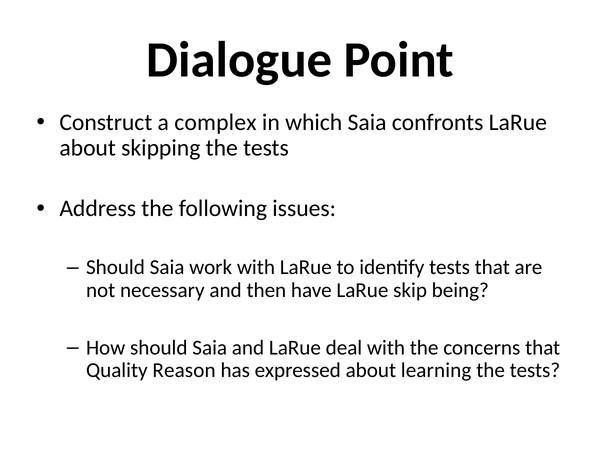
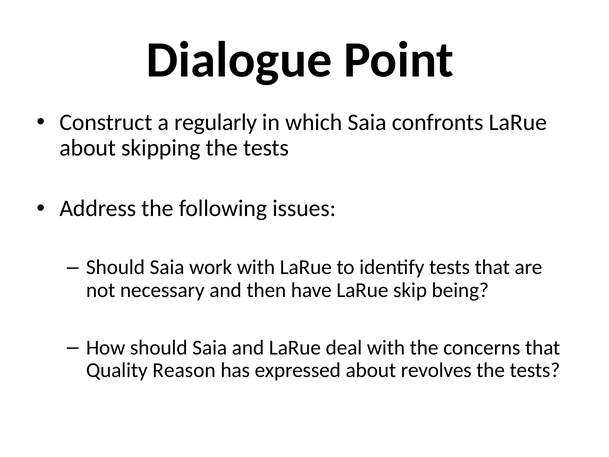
complex: complex -> regularly
learning: learning -> revolves
